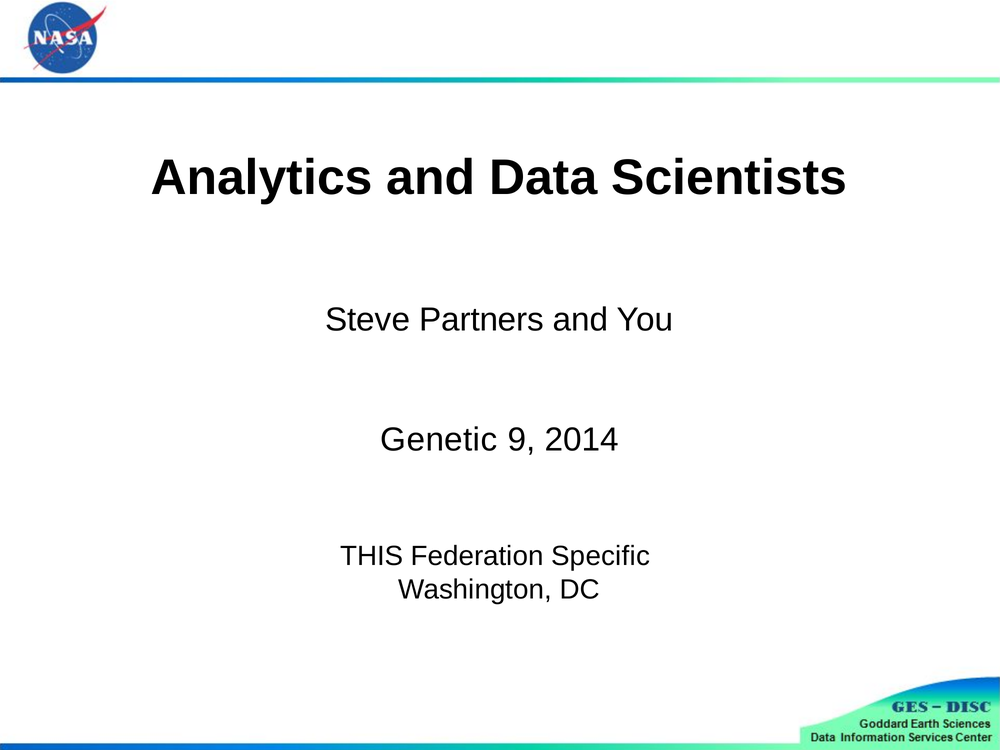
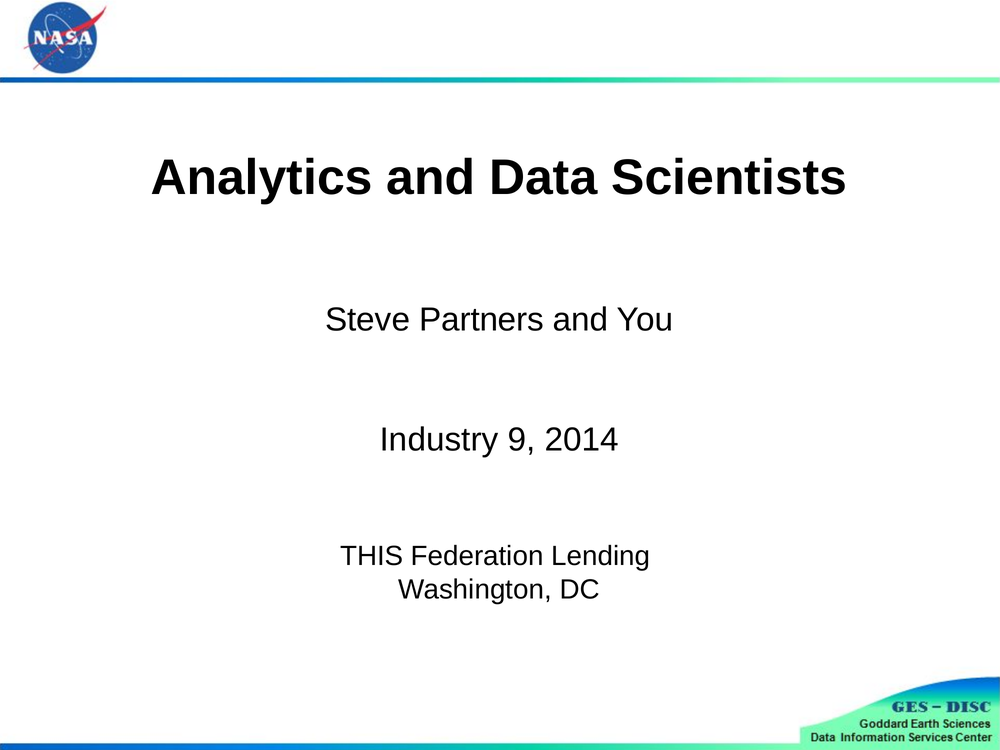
Genetic: Genetic -> Industry
Specific: Specific -> Lending
